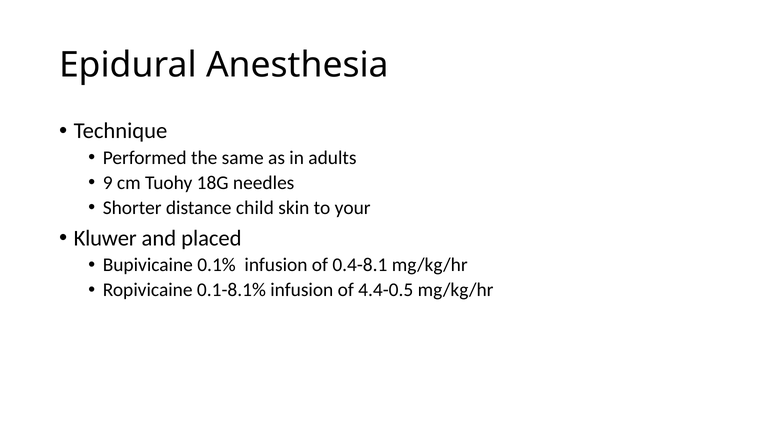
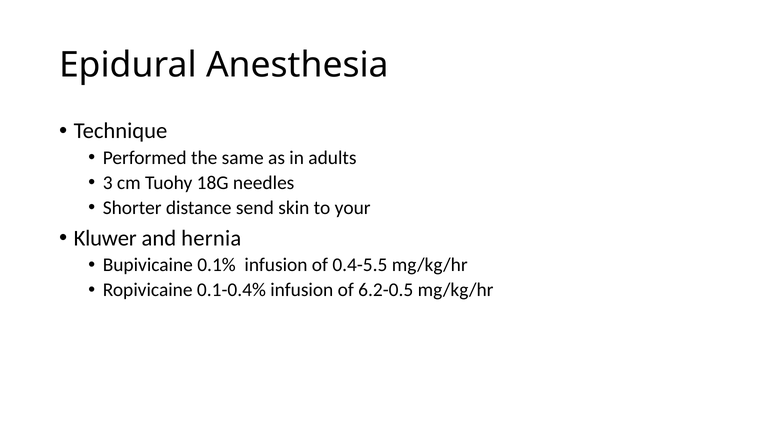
9: 9 -> 3
child: child -> send
placed: placed -> hernia
0.4-8.1: 0.4-8.1 -> 0.4-5.5
0.1-8.1%: 0.1-8.1% -> 0.1-0.4%
4.4-0.5: 4.4-0.5 -> 6.2-0.5
